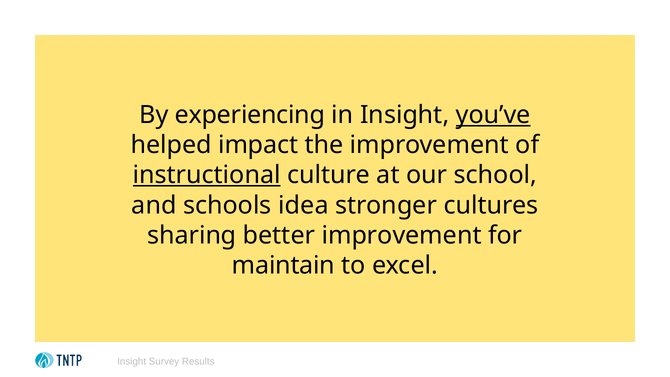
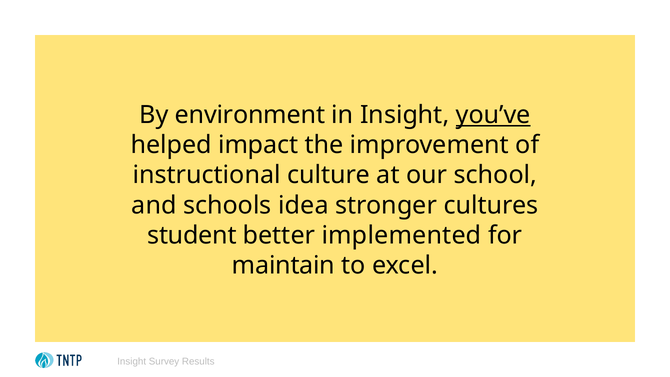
experiencing: experiencing -> environment
instructional underline: present -> none
sharing: sharing -> student
better improvement: improvement -> implemented
